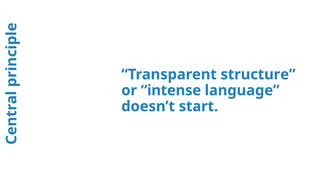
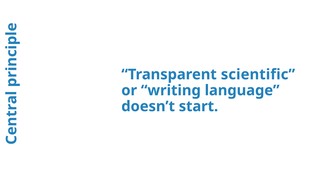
structure: structure -> scientific
intense: intense -> writing
